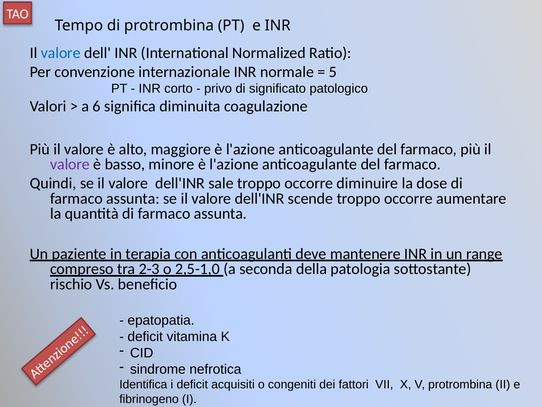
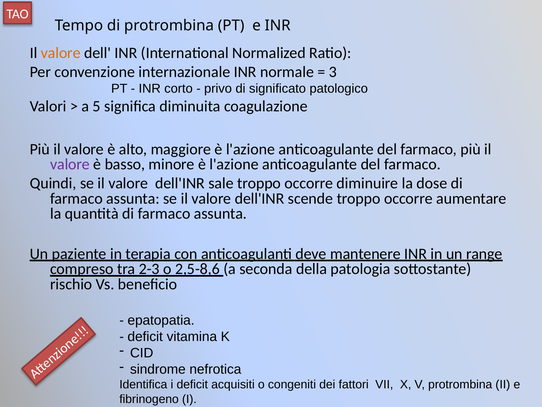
valore at (61, 53) colour: blue -> orange
5: 5 -> 3
6: 6 -> 5
2,5-1,0: 2,5-1,0 -> 2,5-8,6
